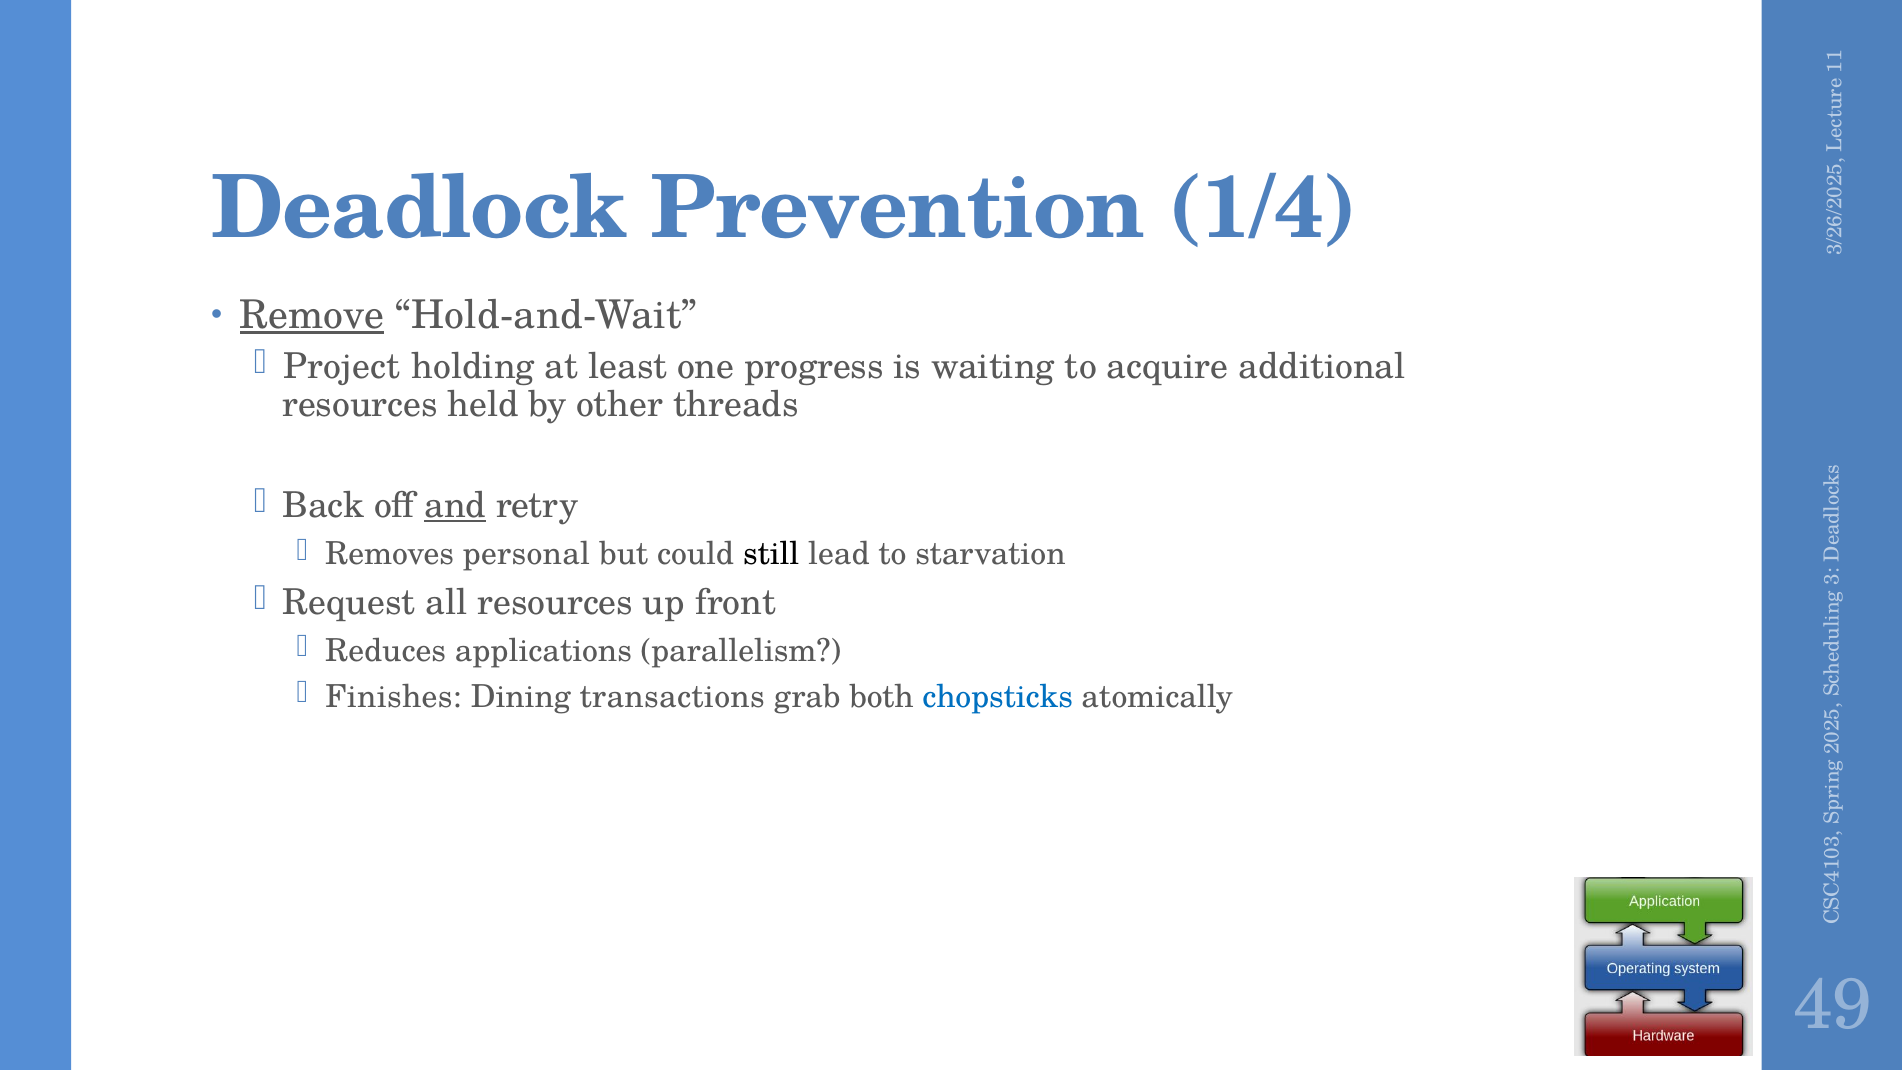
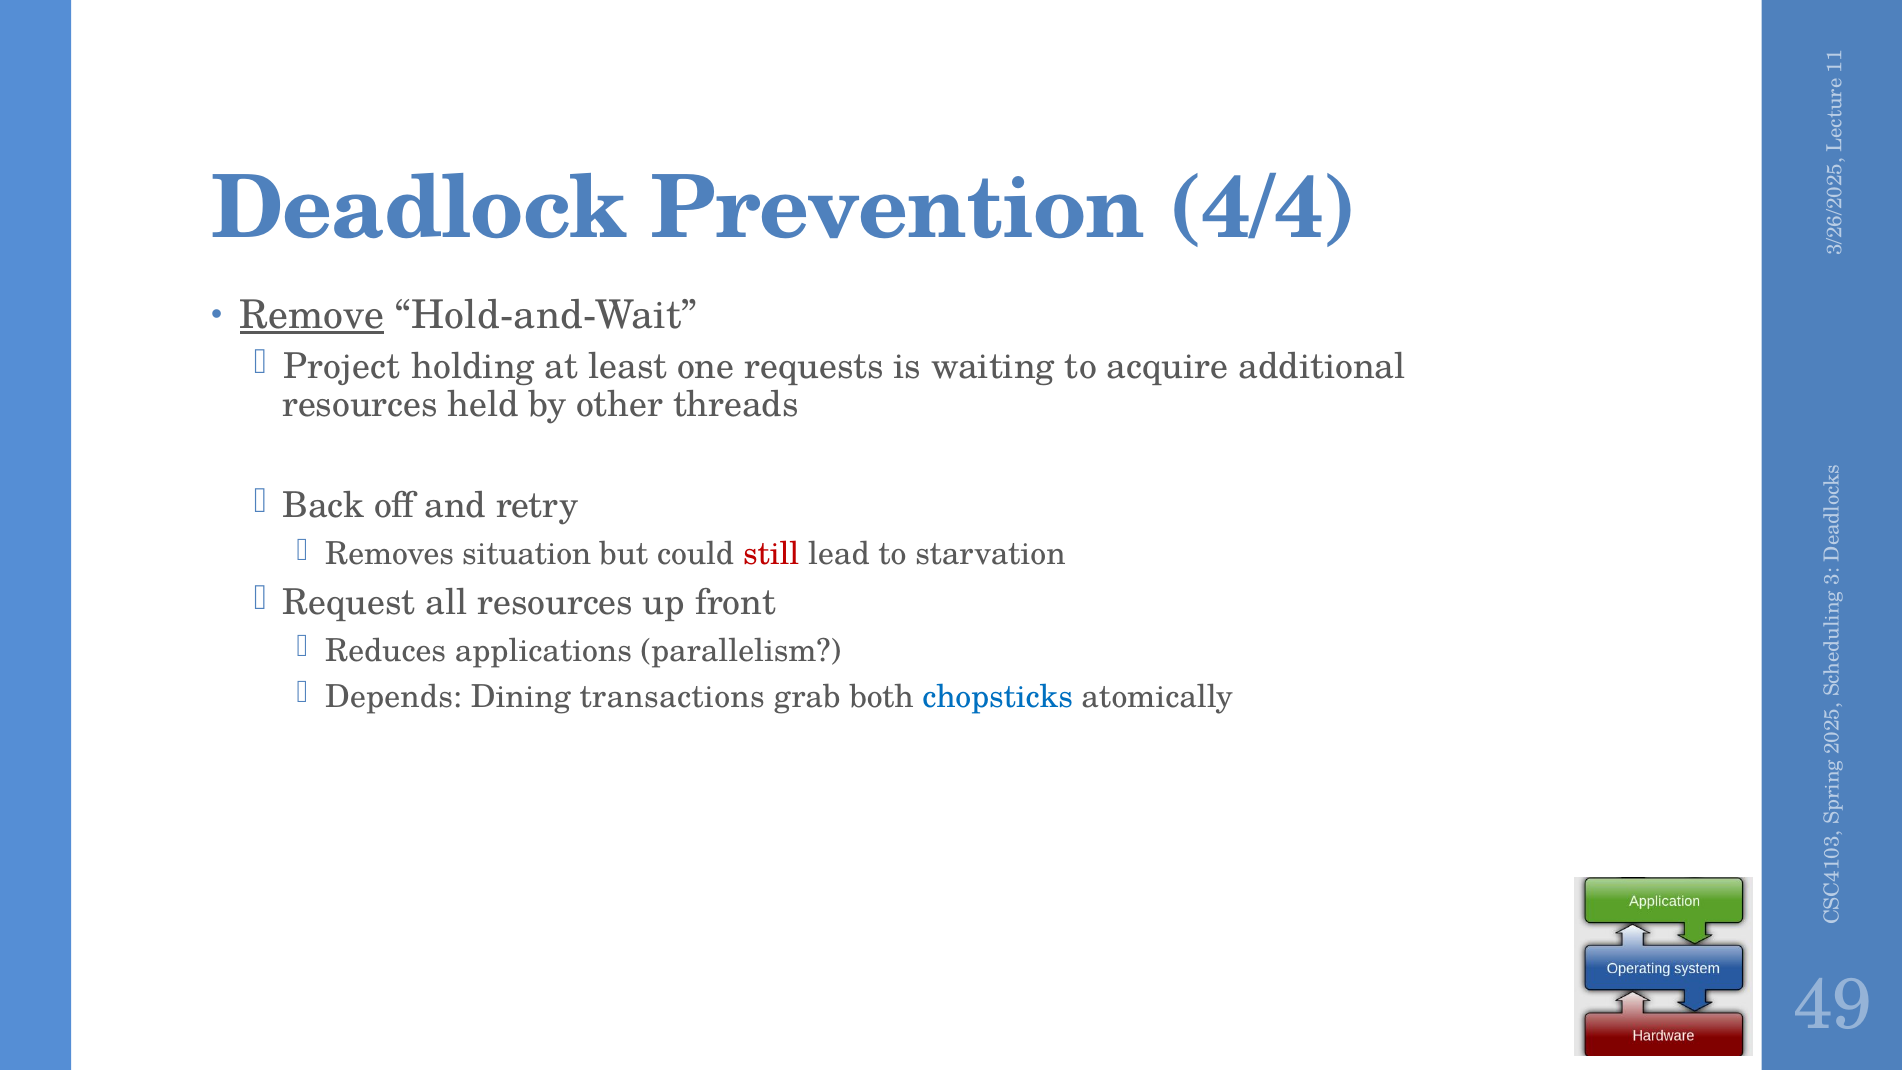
1/4: 1/4 -> 4/4
progress: progress -> requests
and underline: present -> none
personal: personal -> situation
still colour: black -> red
Finishes: Finishes -> Depends
